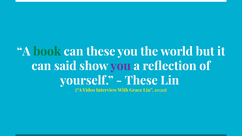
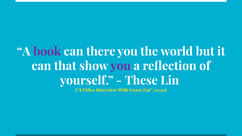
book colour: green -> purple
can these: these -> there
said: said -> that
